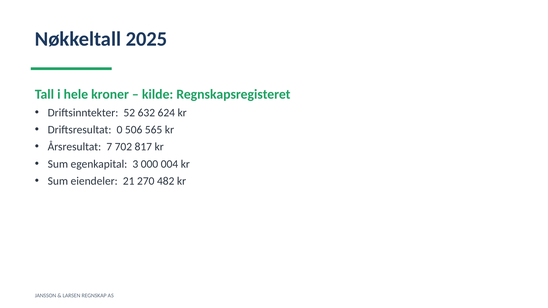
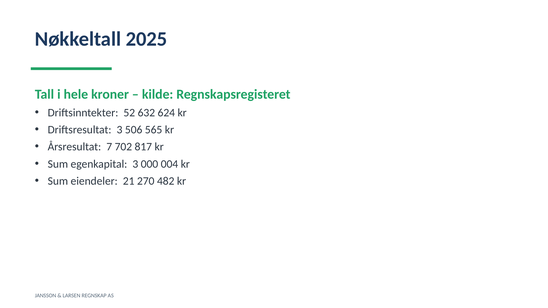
Driftsresultat 0: 0 -> 3
